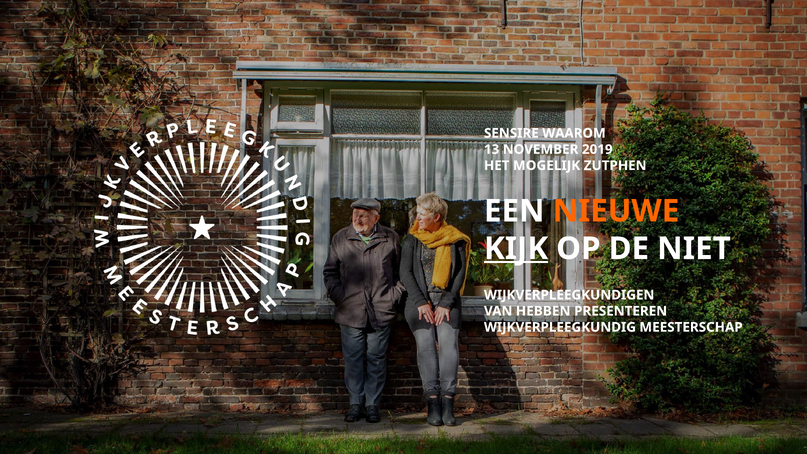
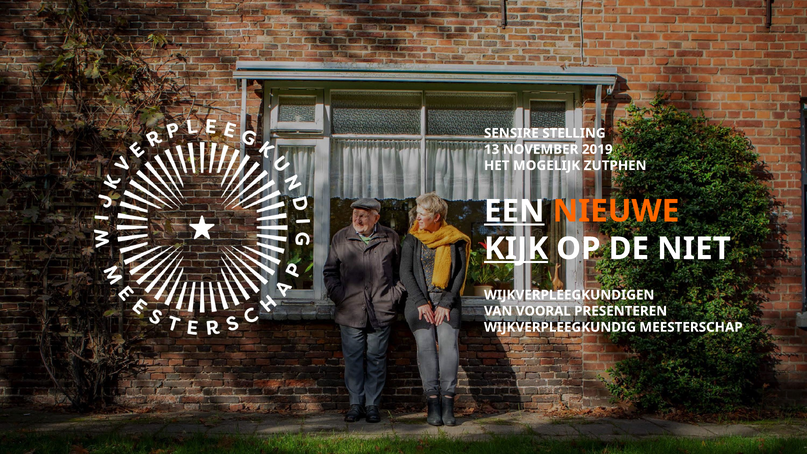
WAAROM: WAAROM -> STELLING
EEN underline: none -> present
HEBBEN: HEBBEN -> VOORAL
